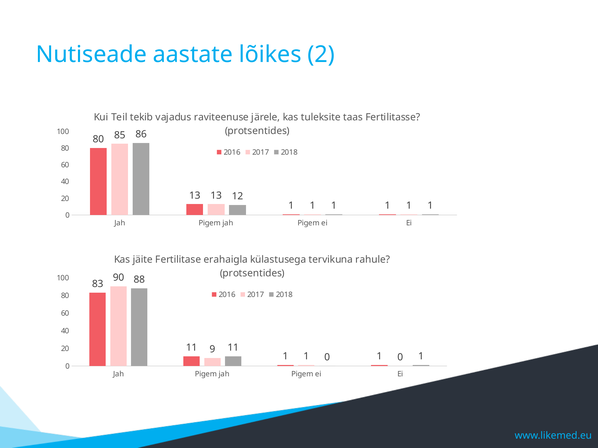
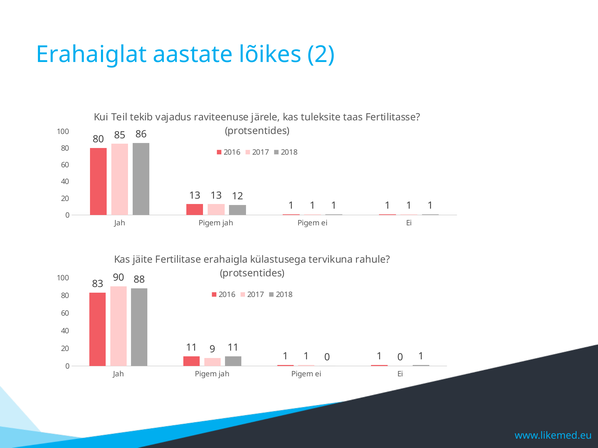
Nutiseade: Nutiseade -> Erahaiglat
